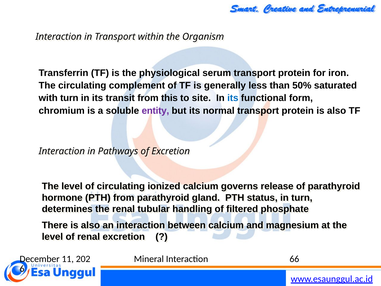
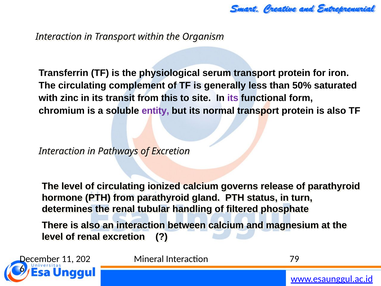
with turn: turn -> zinc
its at (233, 98) colour: blue -> purple
66: 66 -> 79
